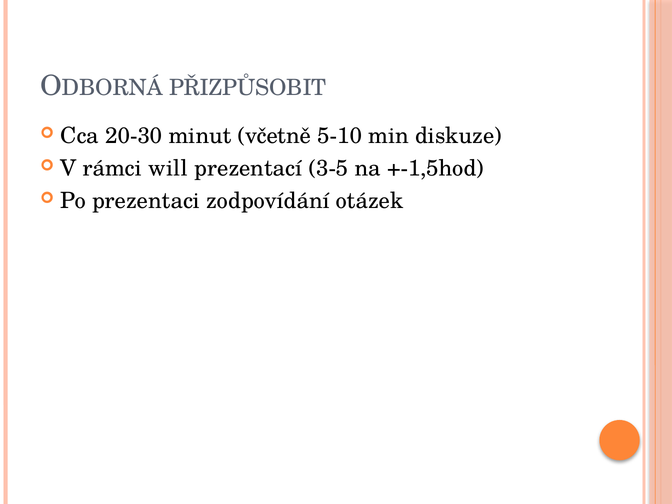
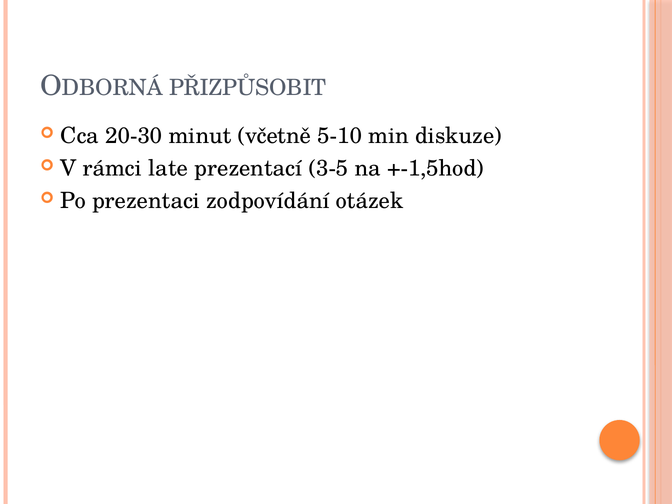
will: will -> late
